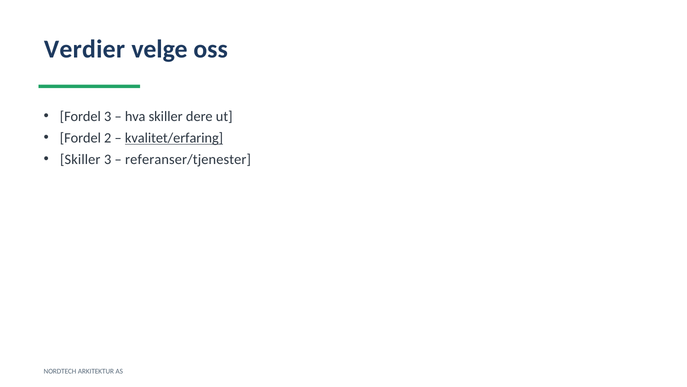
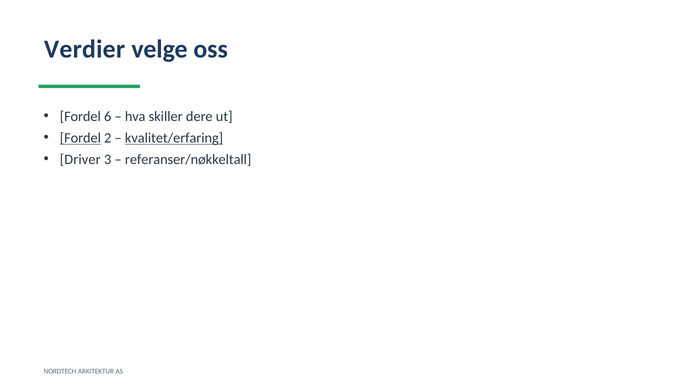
Fordel 3: 3 -> 6
Fordel at (80, 138) underline: none -> present
Skiller at (80, 159): Skiller -> Driver
referanser/tjenester: referanser/tjenester -> referanser/nøkkeltall
